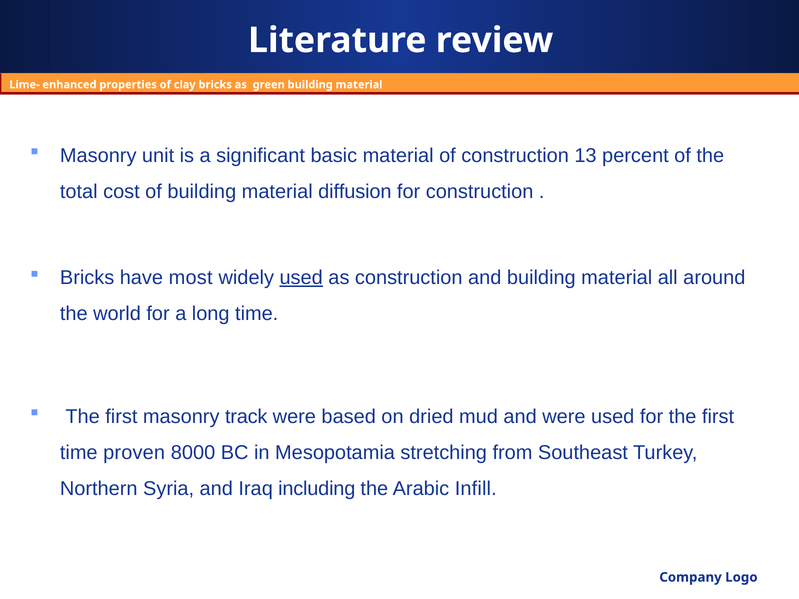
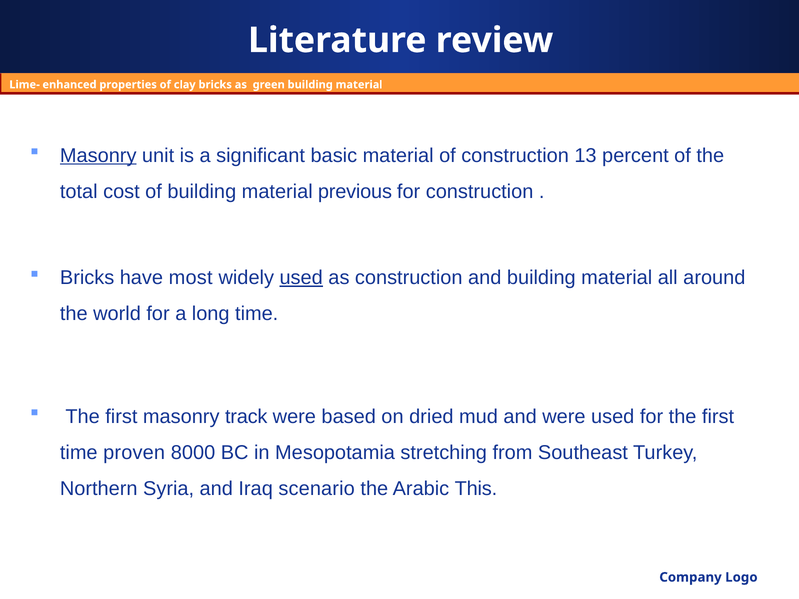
Masonry at (98, 156) underline: none -> present
diffusion: diffusion -> previous
including: including -> scenario
Infill: Infill -> This
